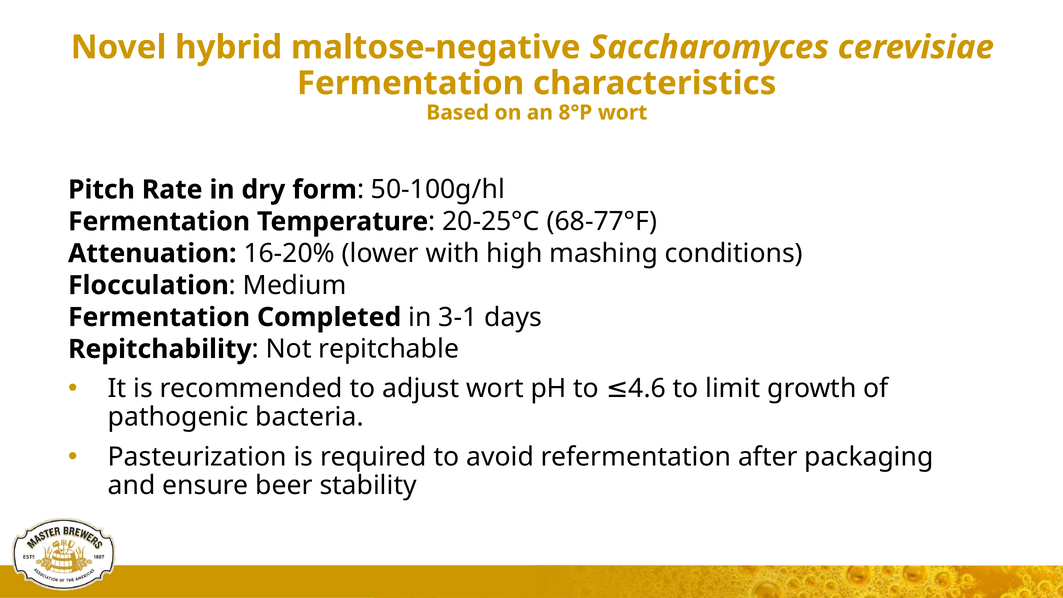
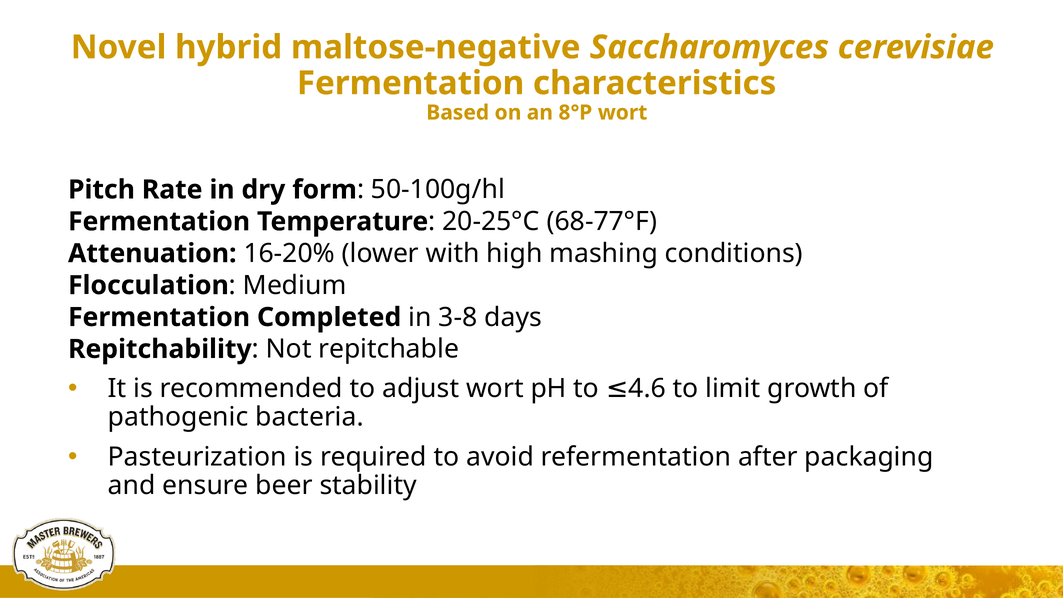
3-1: 3-1 -> 3-8
